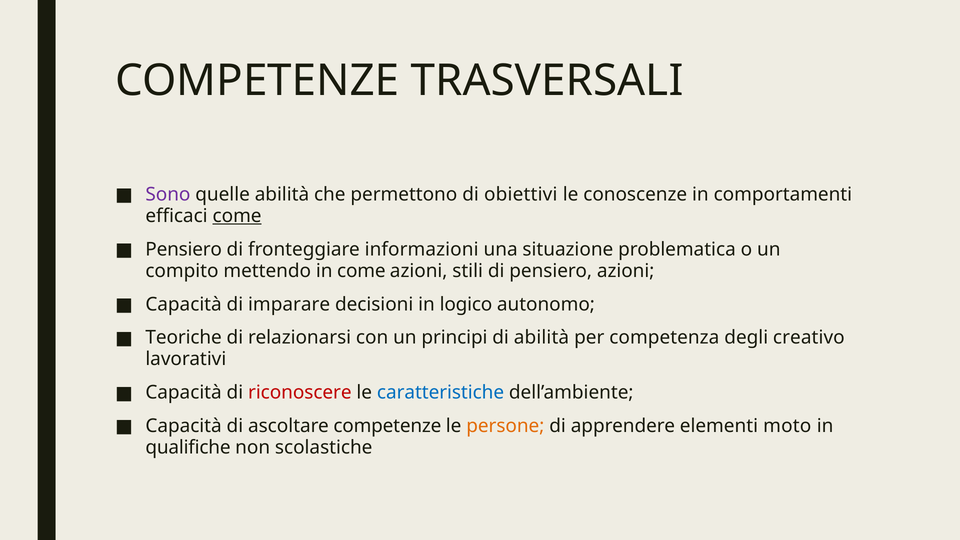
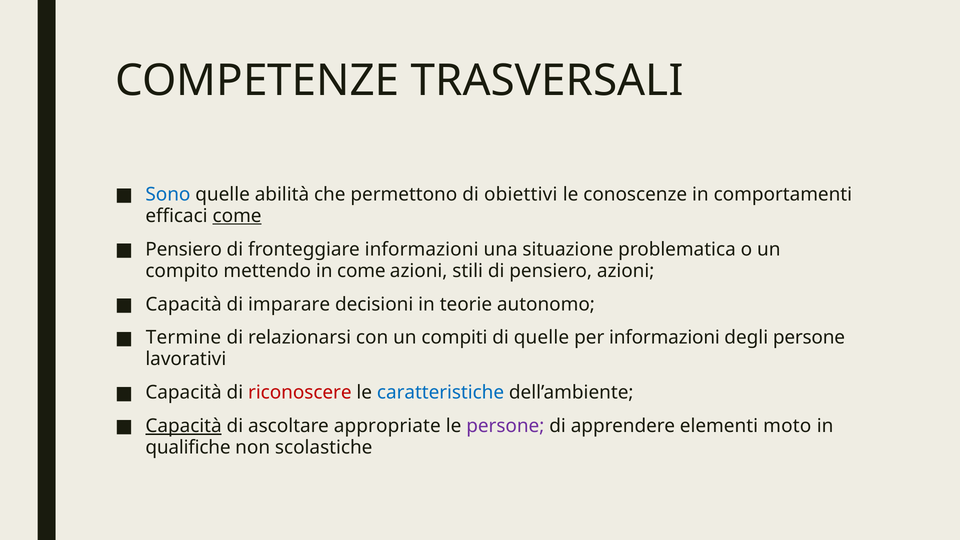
Sono colour: purple -> blue
logico: logico -> teorie
Teoriche: Teoriche -> Termine
principi: principi -> compiti
di abilità: abilità -> quelle
per competenza: competenza -> informazioni
degli creativo: creativo -> persone
Capacità at (184, 426) underline: none -> present
ascoltare competenze: competenze -> appropriate
persone at (505, 426) colour: orange -> purple
